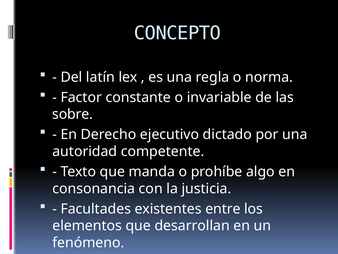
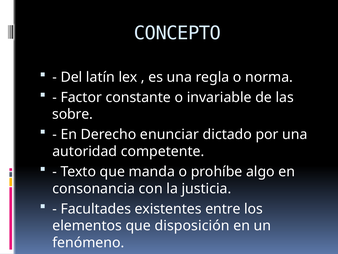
ejecutivo: ejecutivo -> enunciar
desarrollan: desarrollan -> disposición
